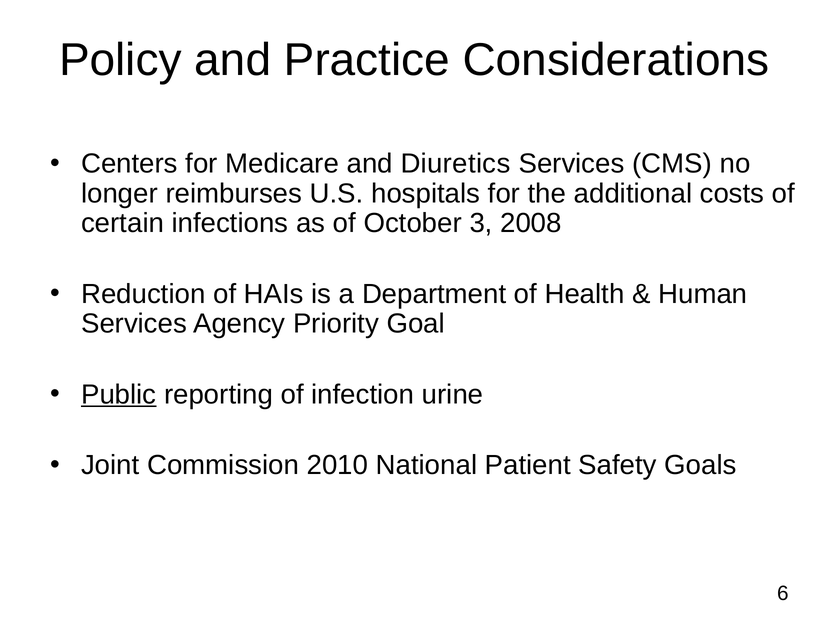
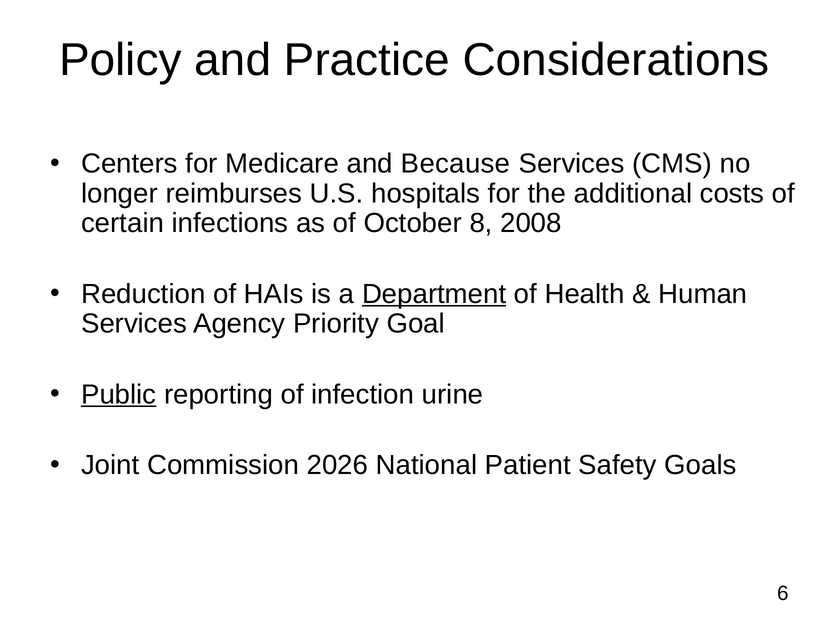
Diuretics: Diuretics -> Because
3: 3 -> 8
Department underline: none -> present
2010: 2010 -> 2026
